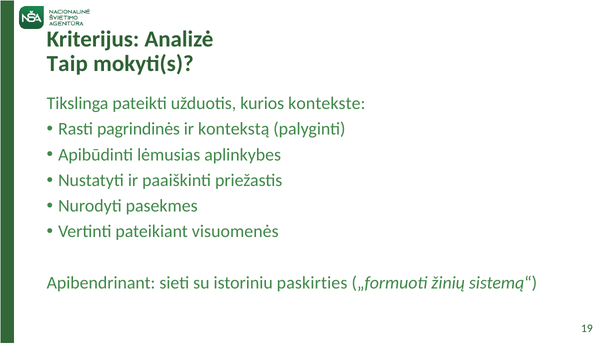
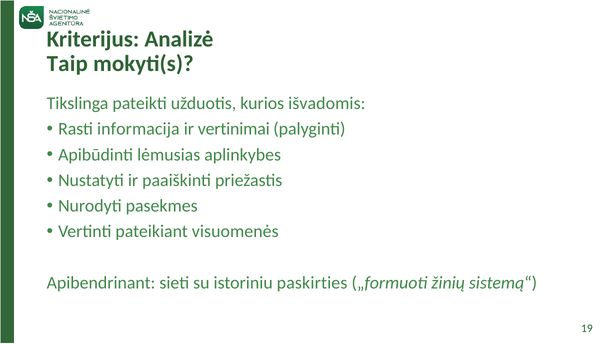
kontekste: kontekste -> išvadomis
pagrindinės: pagrindinės -> informacija
kontekstą: kontekstą -> vertinimai
